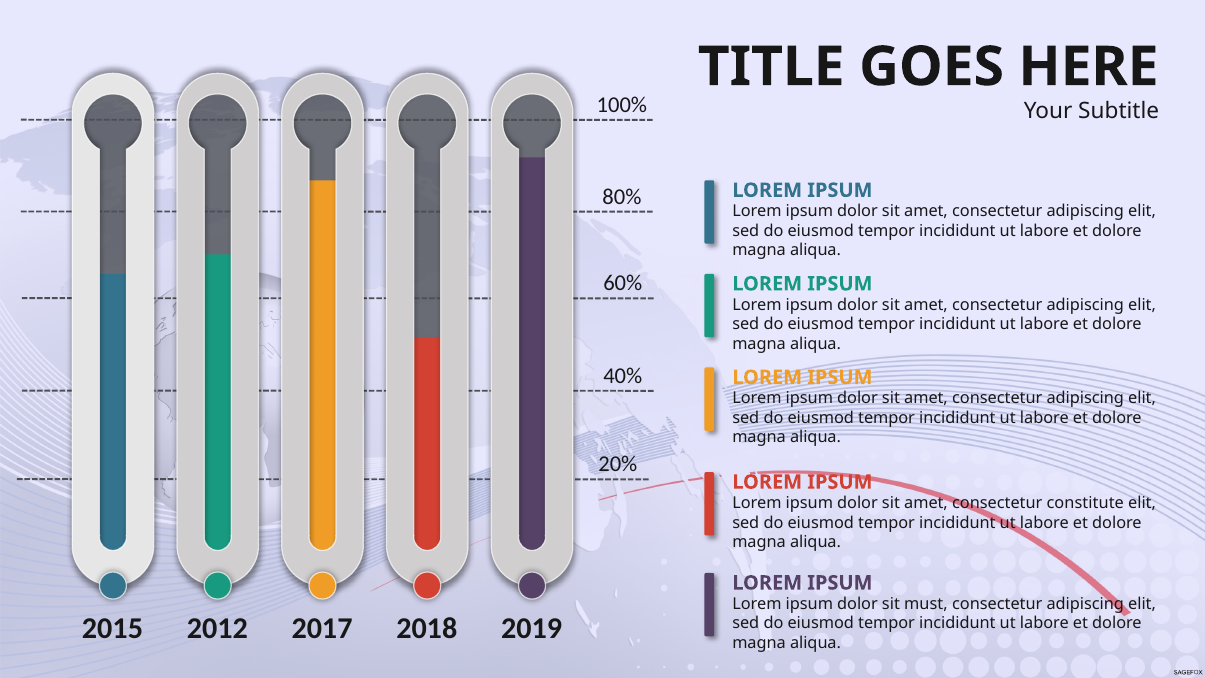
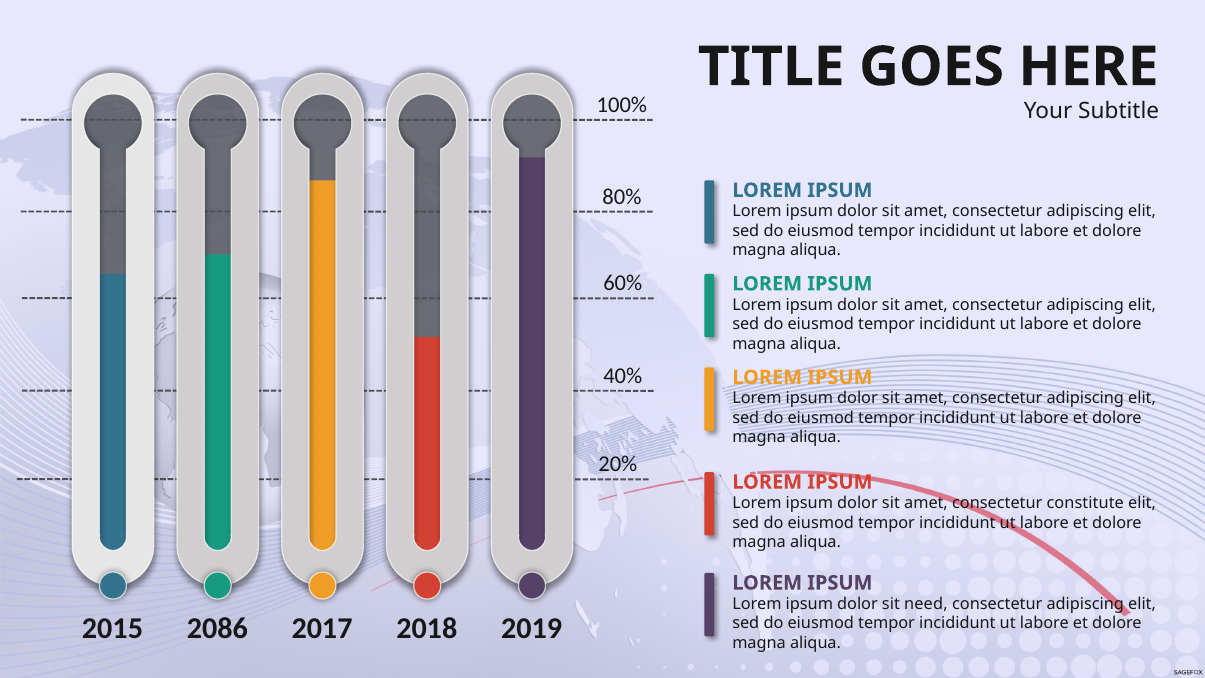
must: must -> need
2012: 2012 -> 2086
